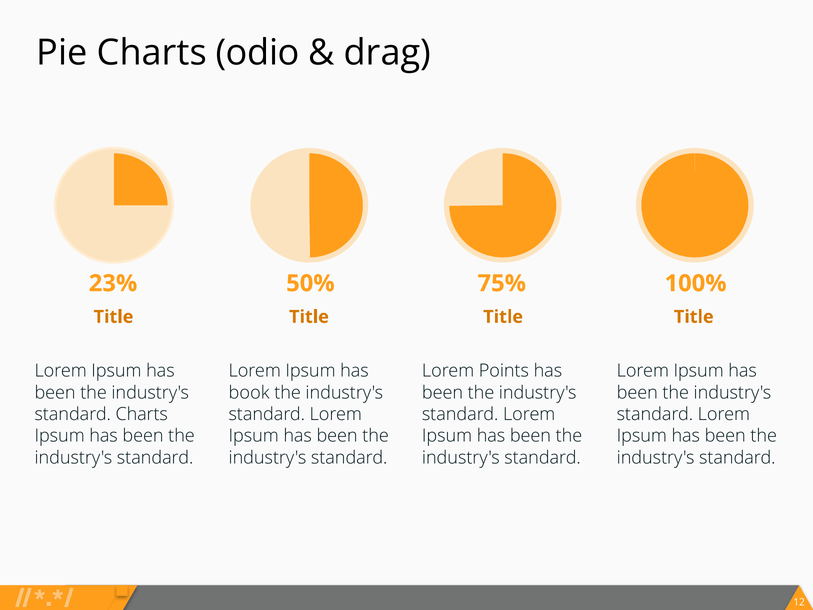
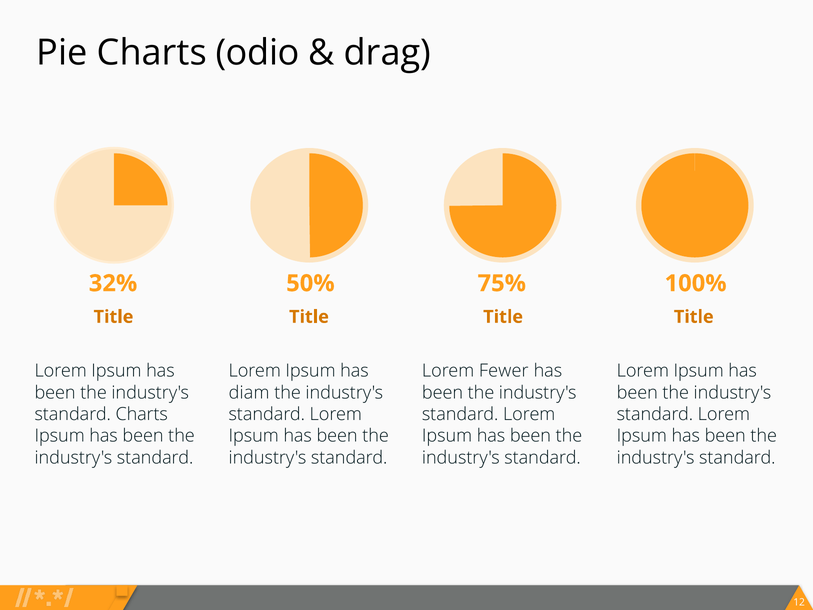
23%: 23% -> 32%
Points: Points -> Fewer
book: book -> diam
